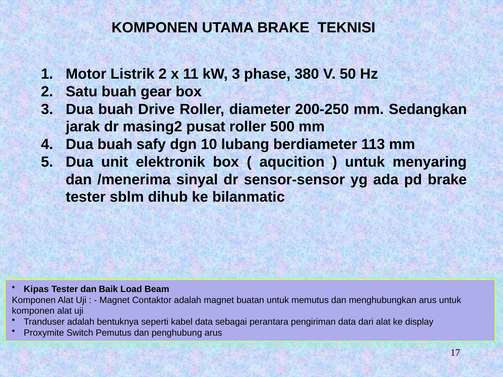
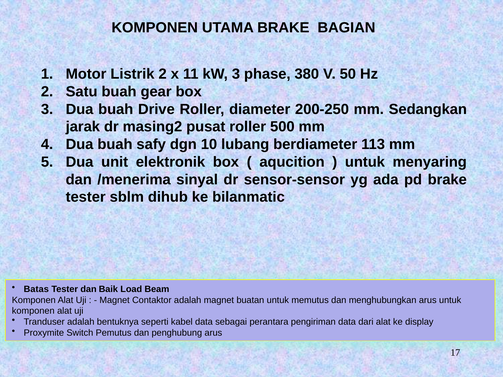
TEKNISI: TEKNISI -> BAGIAN
Kipas: Kipas -> Batas
